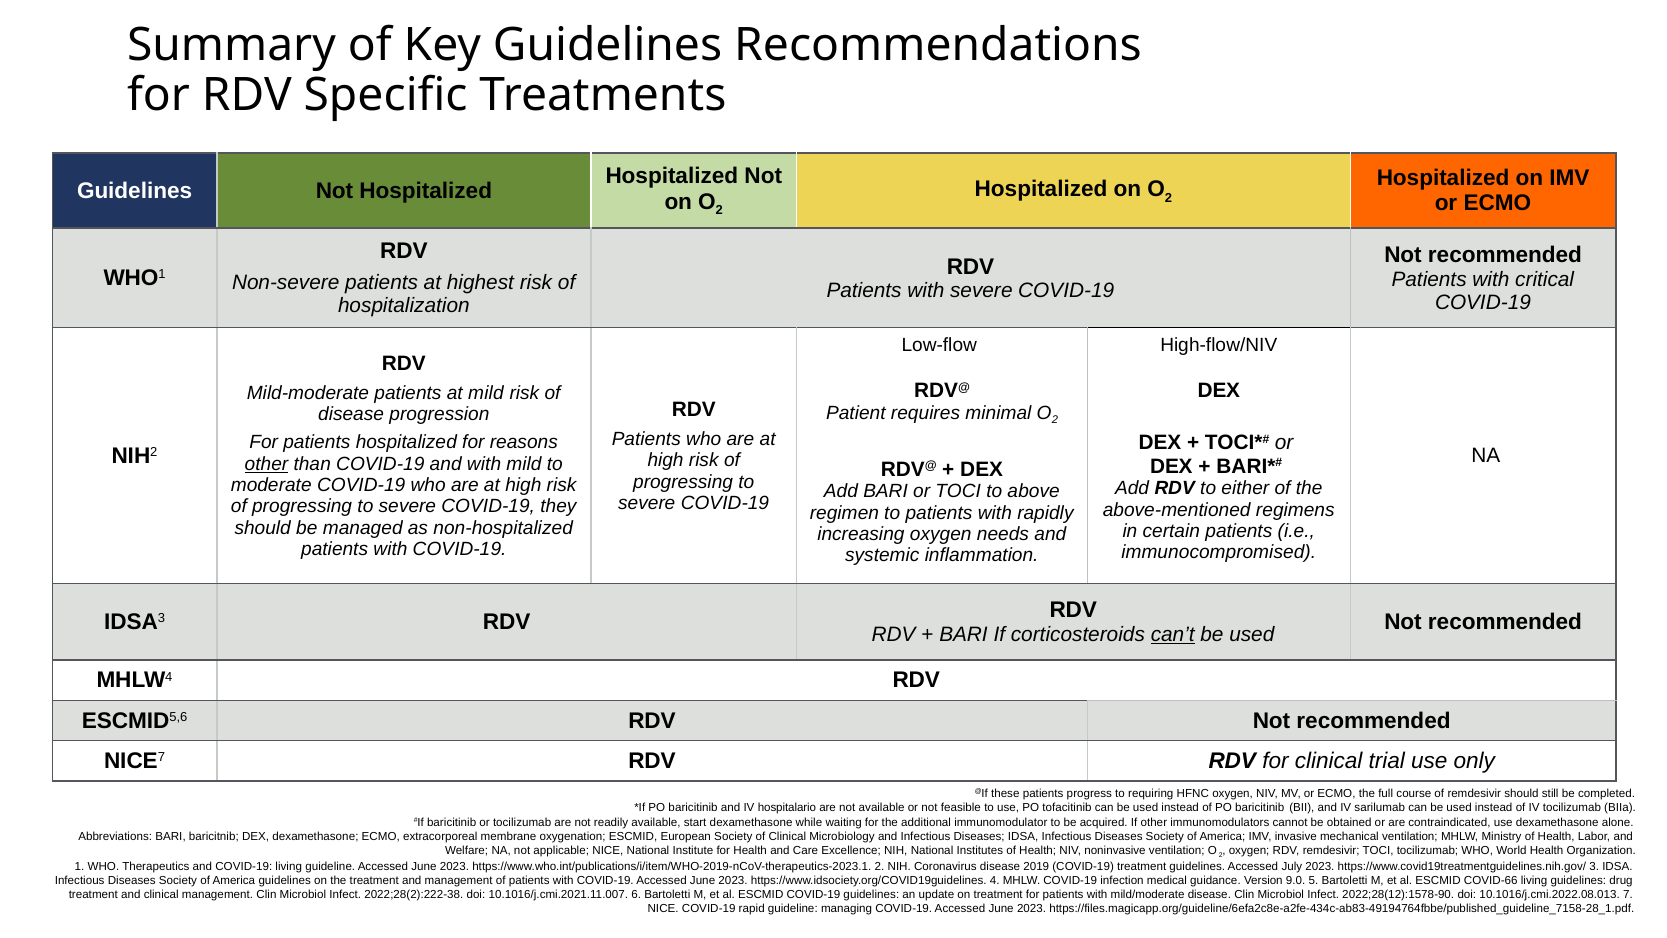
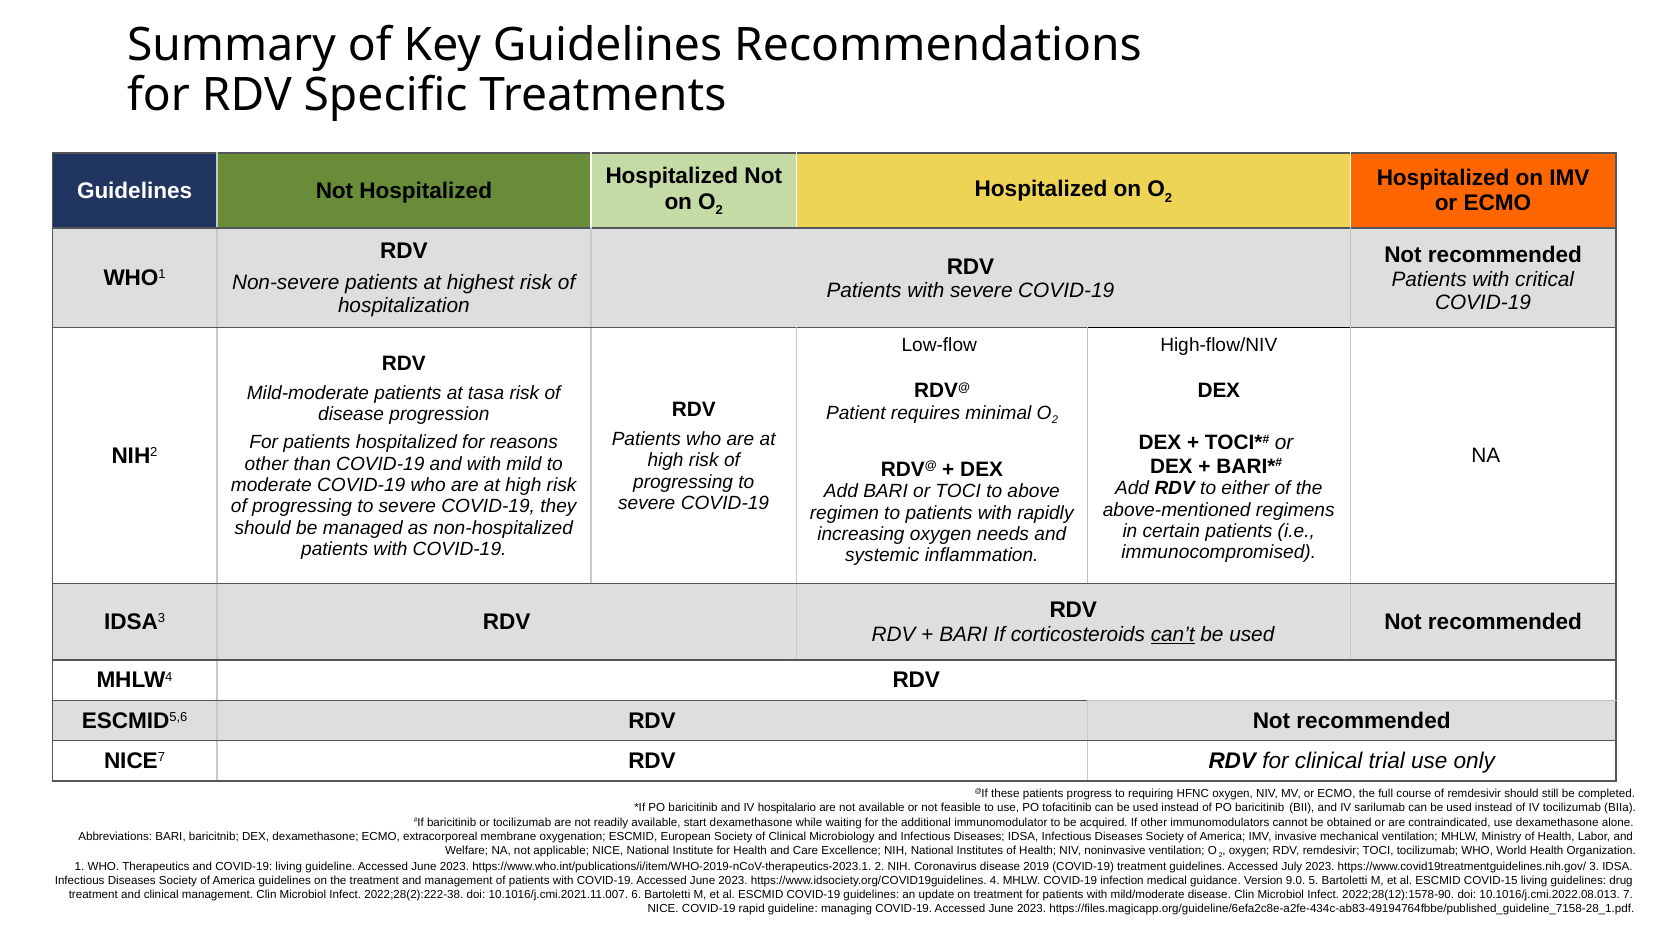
at mild: mild -> tasa
other at (267, 464) underline: present -> none
COVID-66: COVID-66 -> COVID-15
